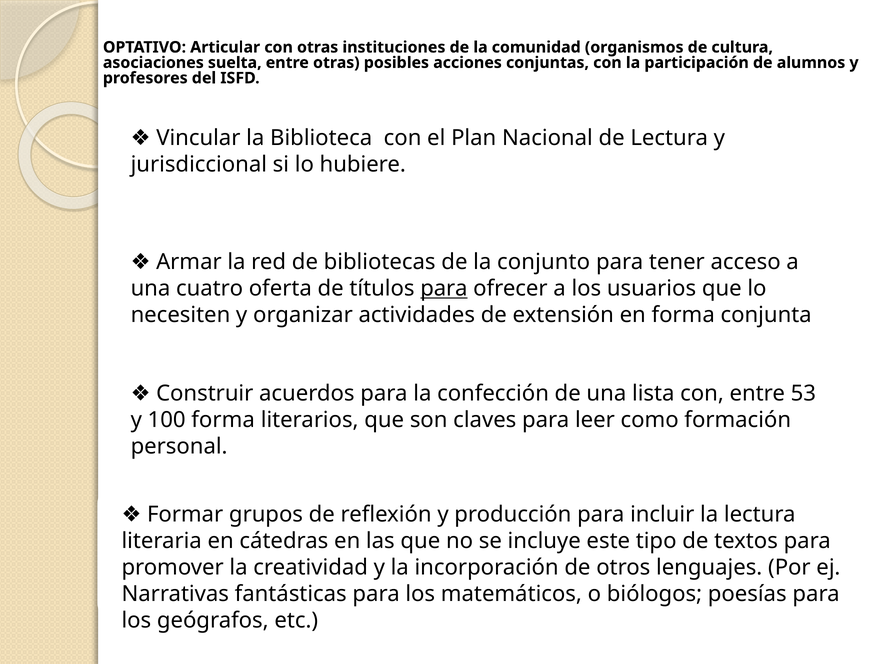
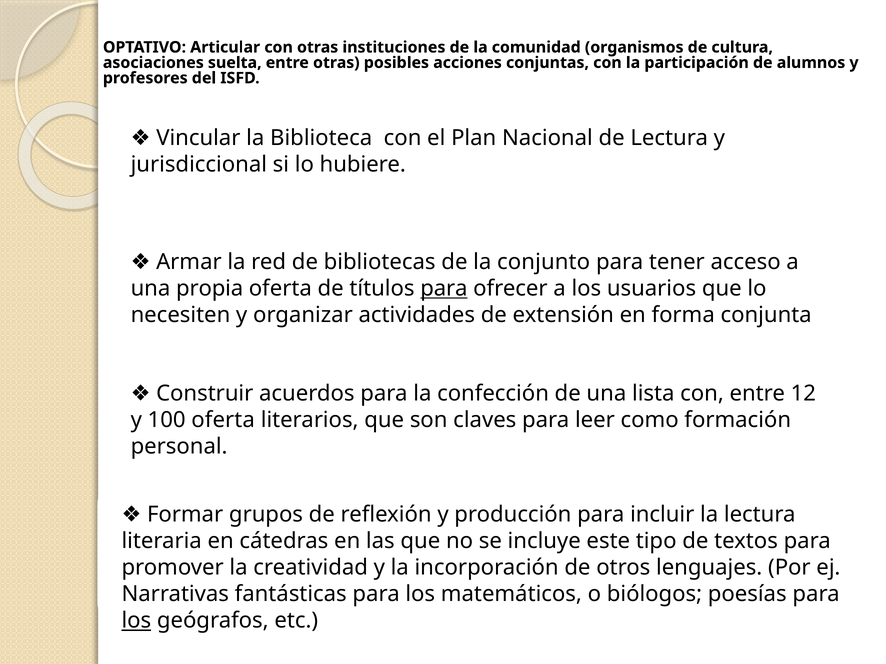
cuatro: cuatro -> propia
53: 53 -> 12
100 forma: forma -> oferta
los at (136, 621) underline: none -> present
